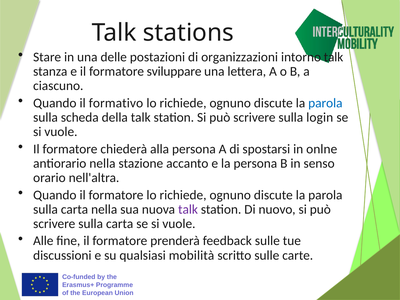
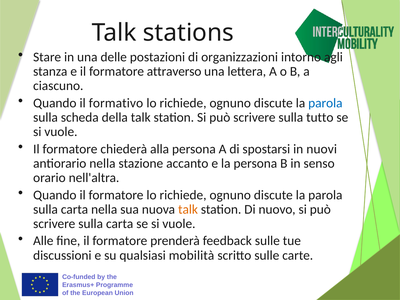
intorno talk: talk -> agli
sviluppare: sviluppare -> attraverso
login: login -> tutto
onlne: onlne -> nuovi
talk at (188, 209) colour: purple -> orange
